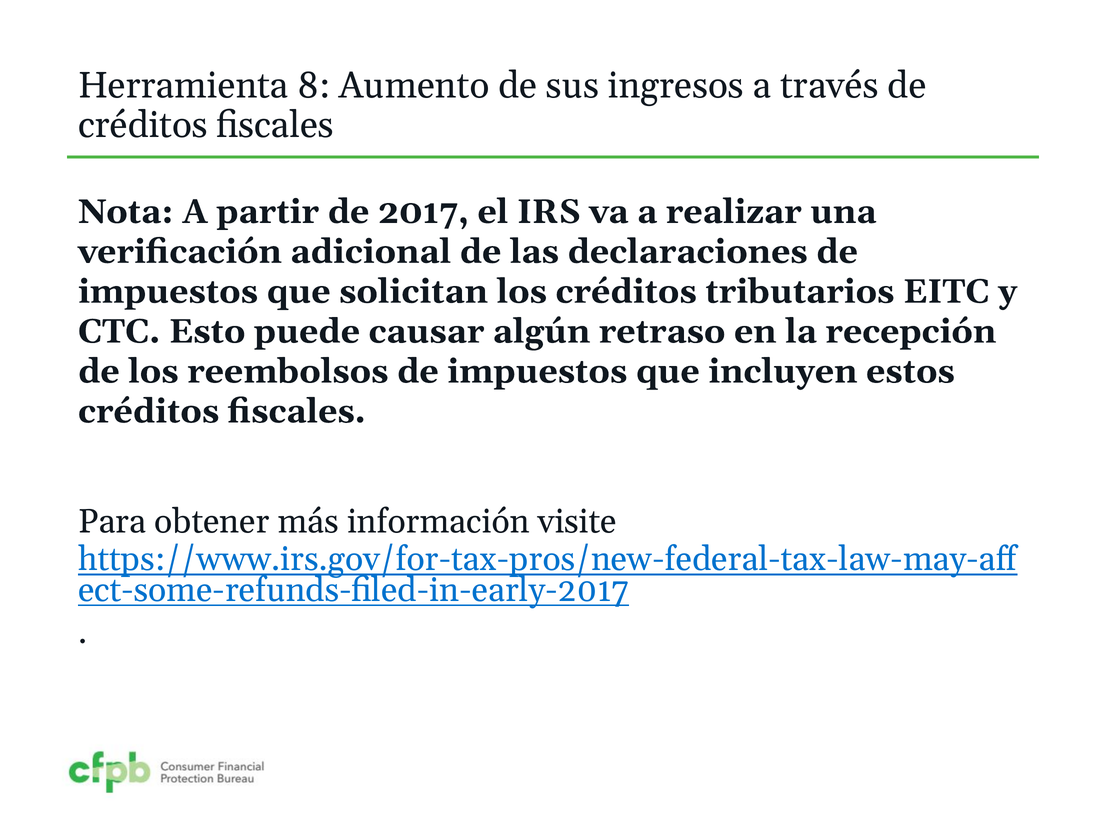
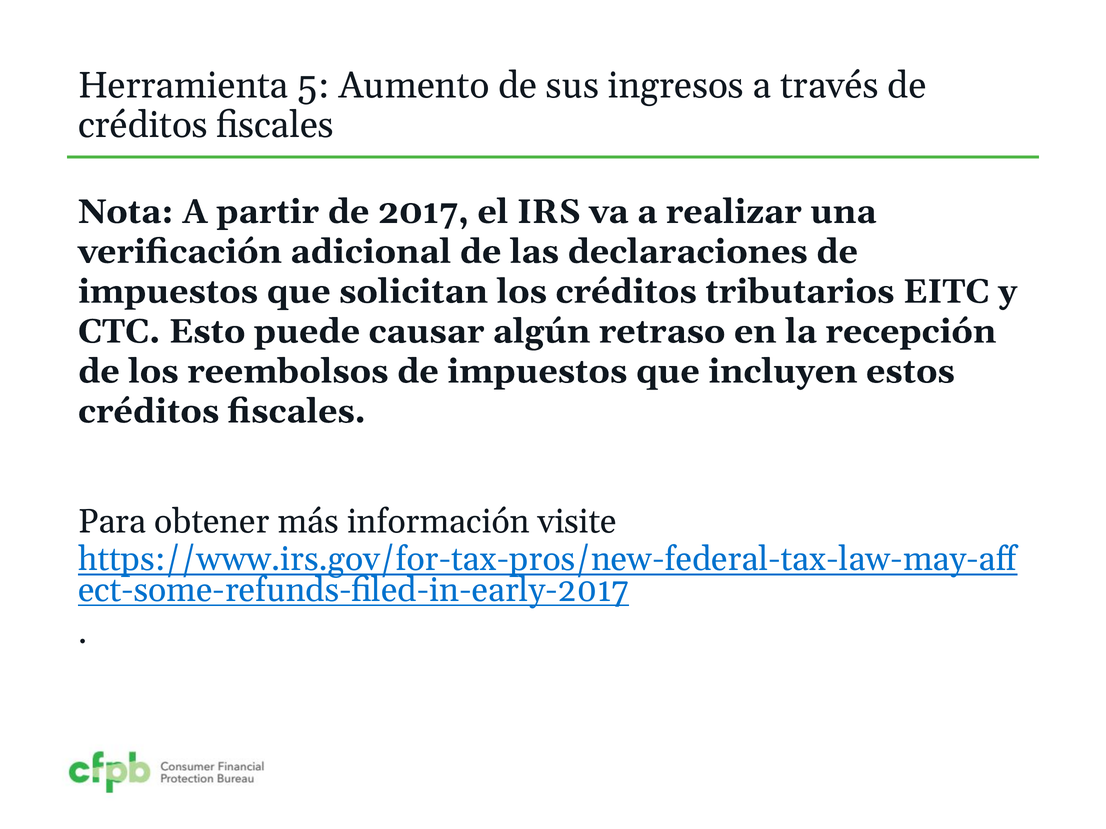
8: 8 -> 5
